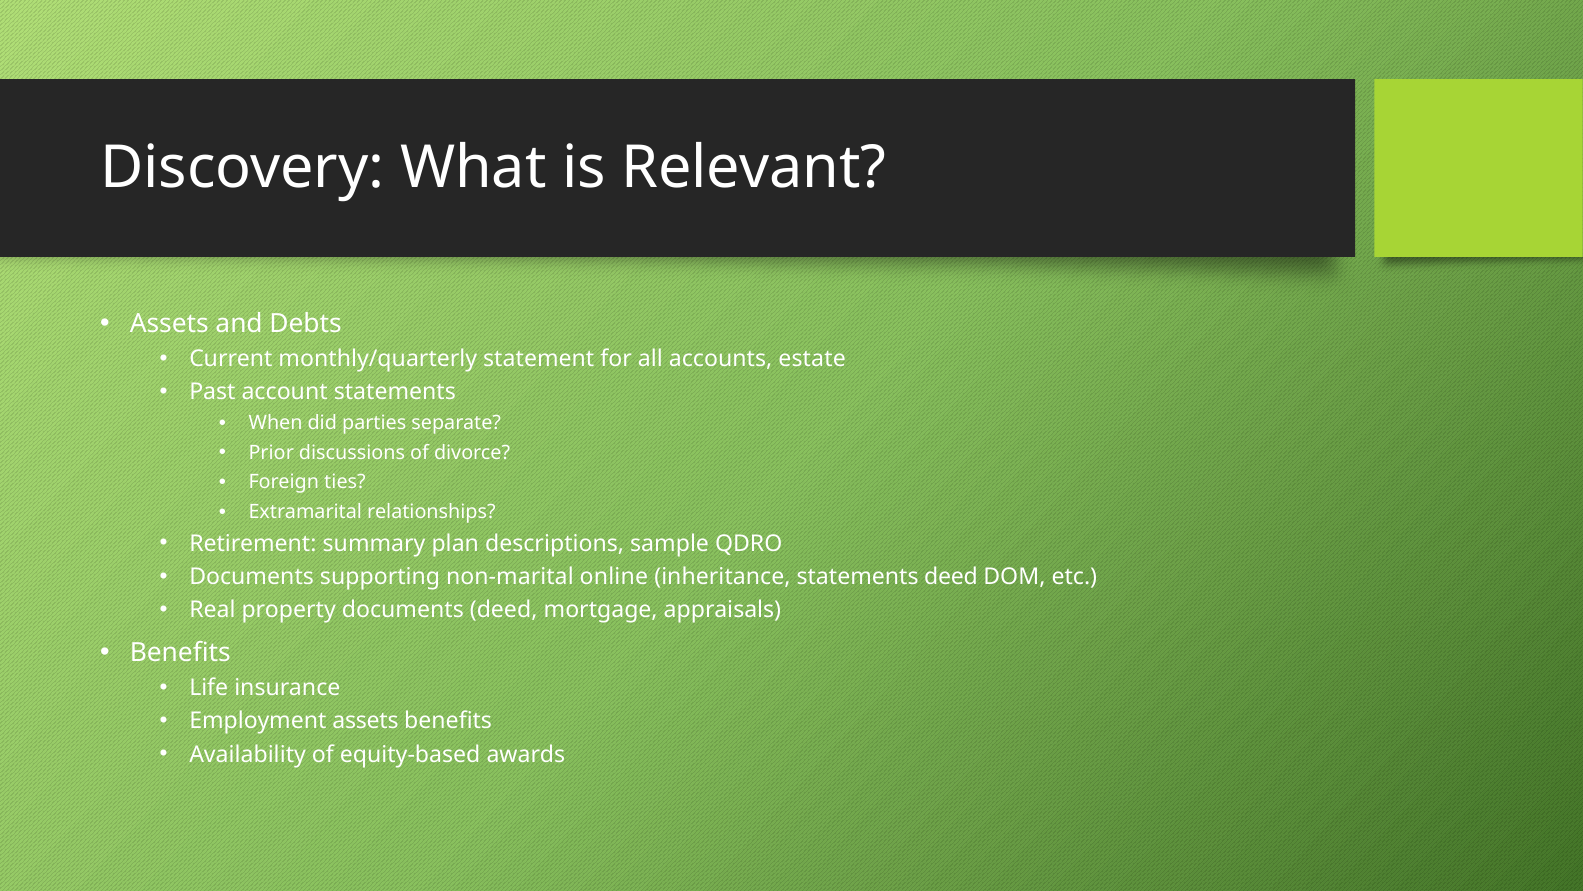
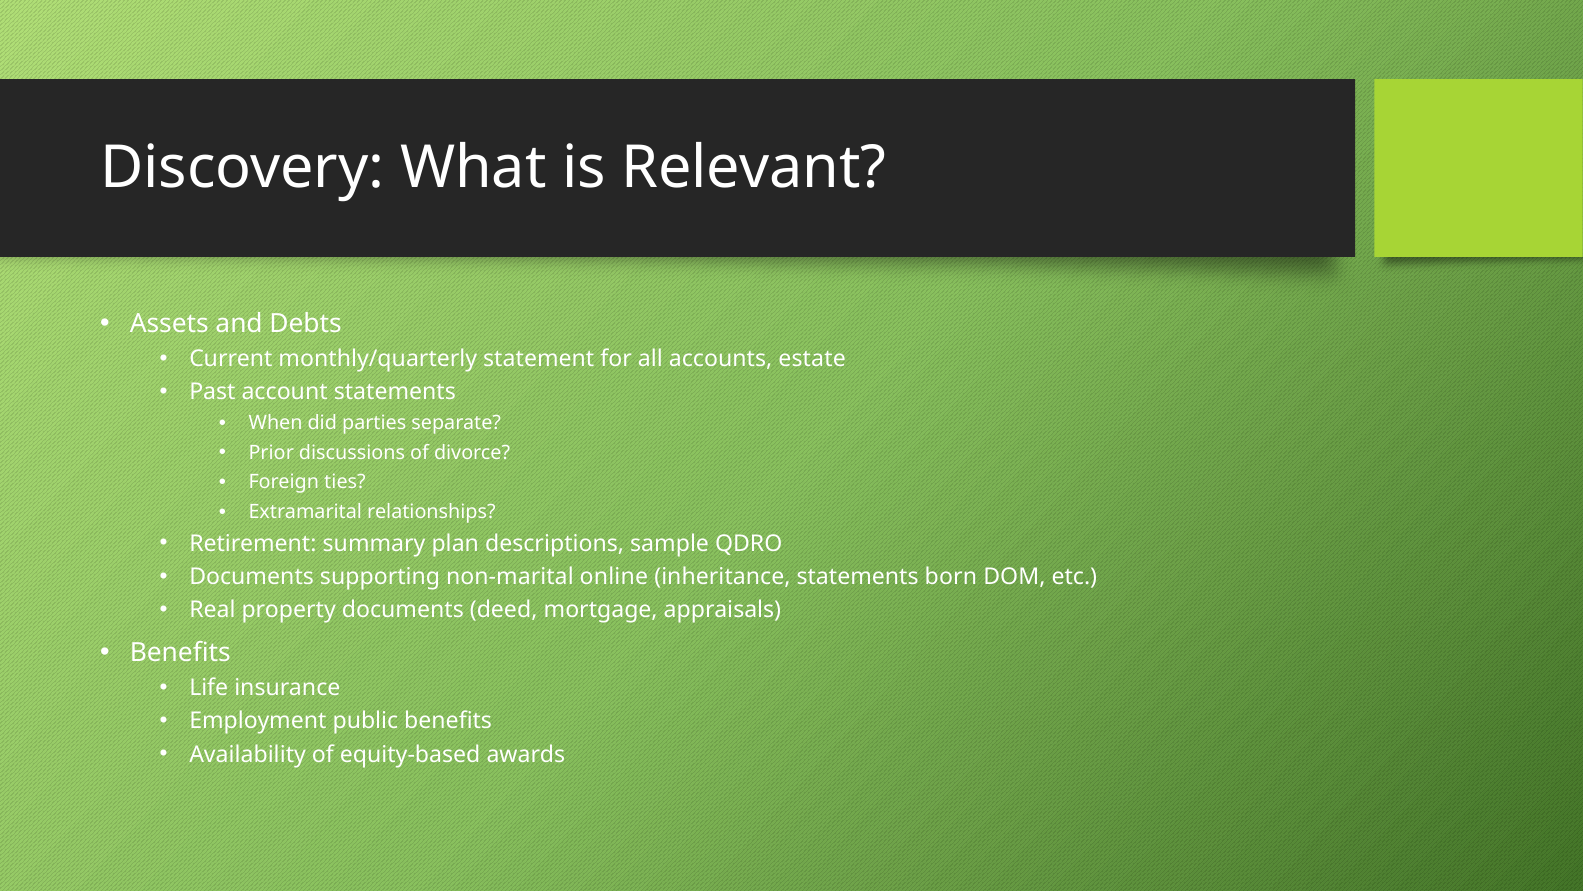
statements deed: deed -> born
Employment assets: assets -> public
